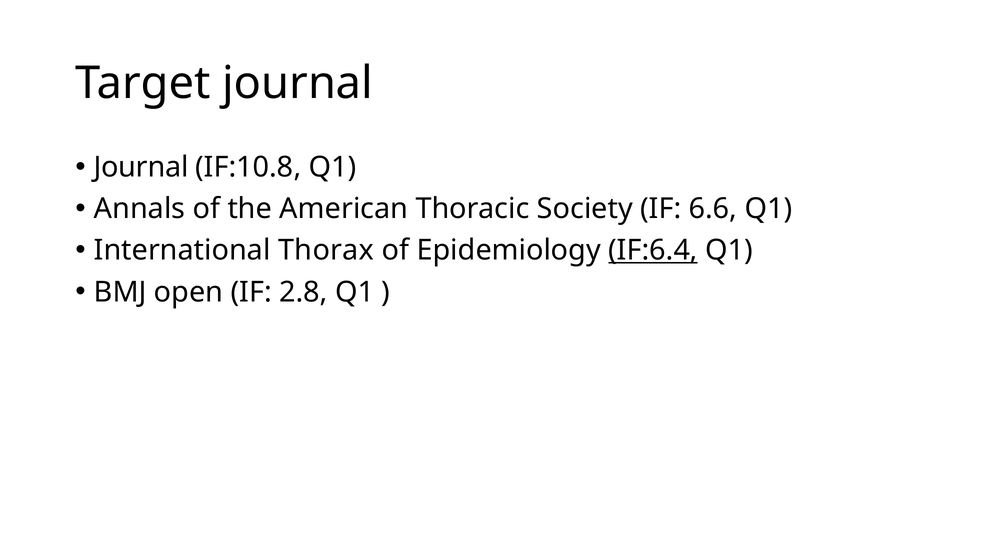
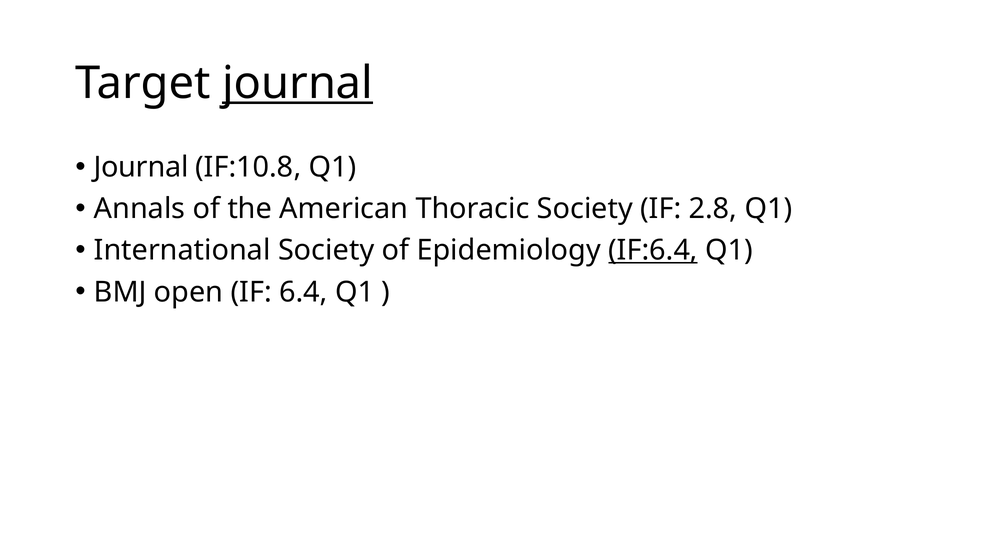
journal at (298, 83) underline: none -> present
6.6: 6.6 -> 2.8
International Thorax: Thorax -> Society
2.8: 2.8 -> 6.4
